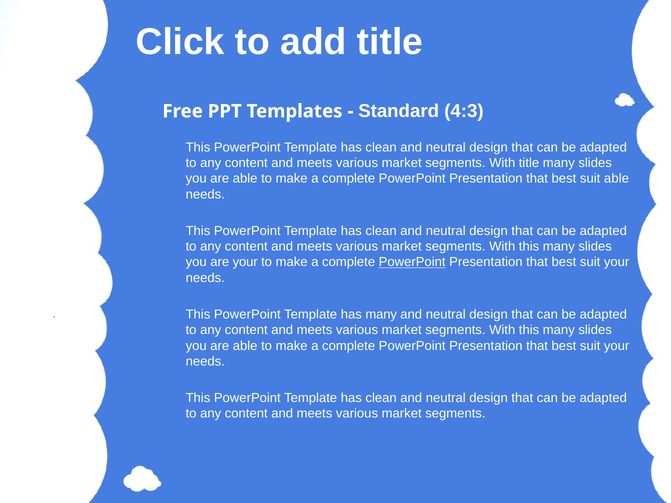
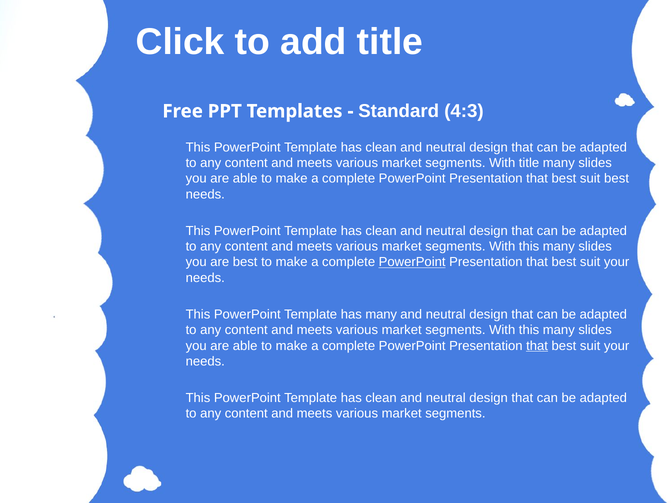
suit able: able -> best
are your: your -> best
that at (537, 346) underline: none -> present
